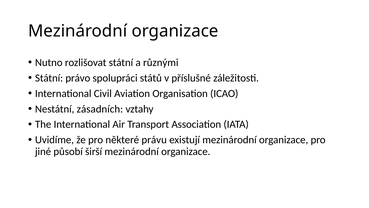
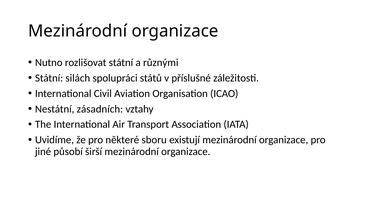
právo: právo -> silách
právu: právu -> sboru
